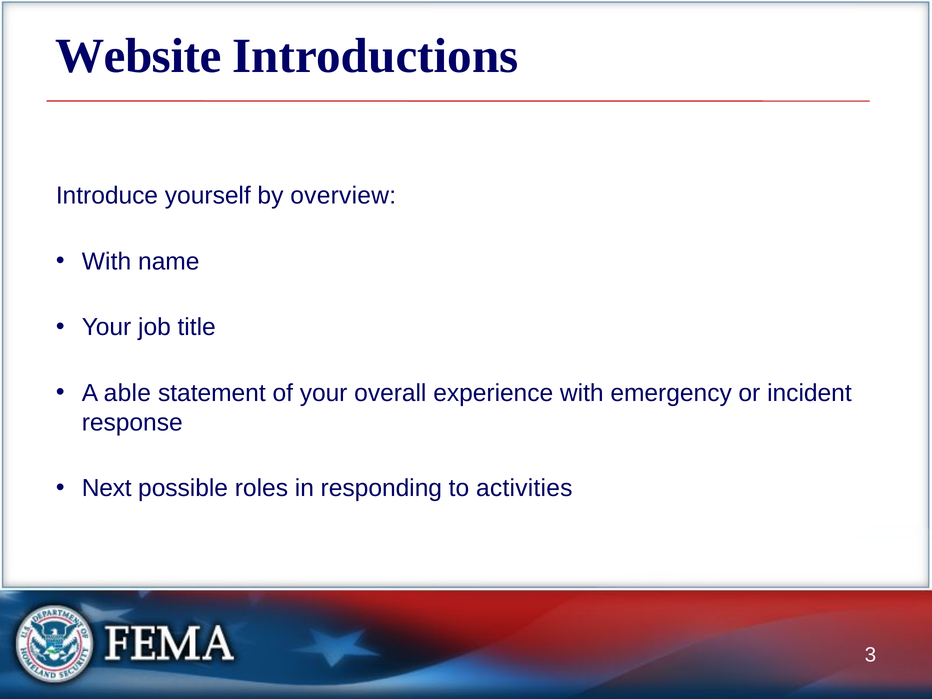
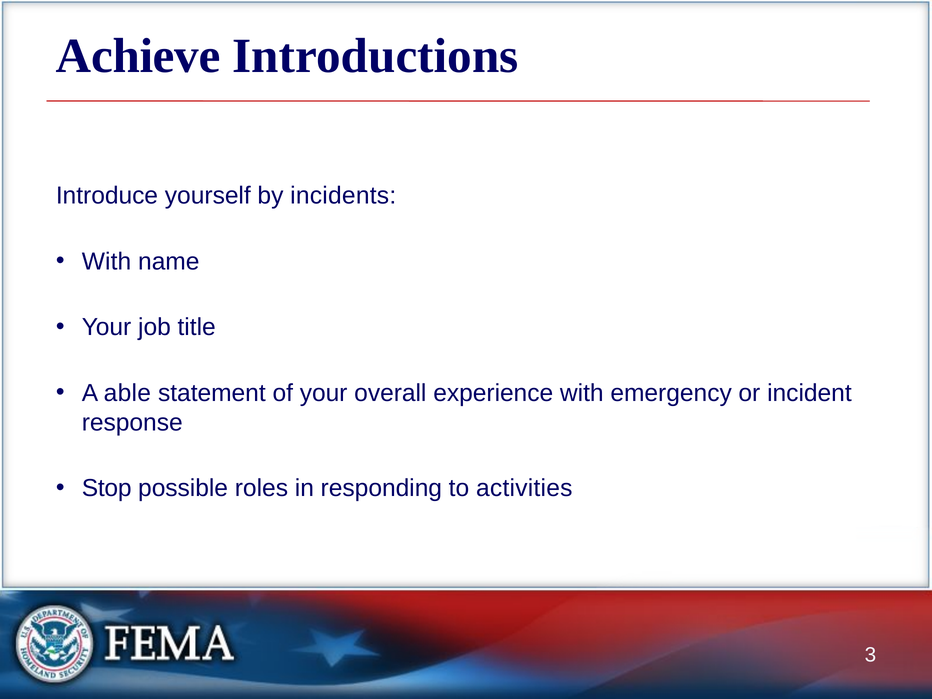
Website: Website -> Achieve
overview: overview -> incidents
Next: Next -> Stop
